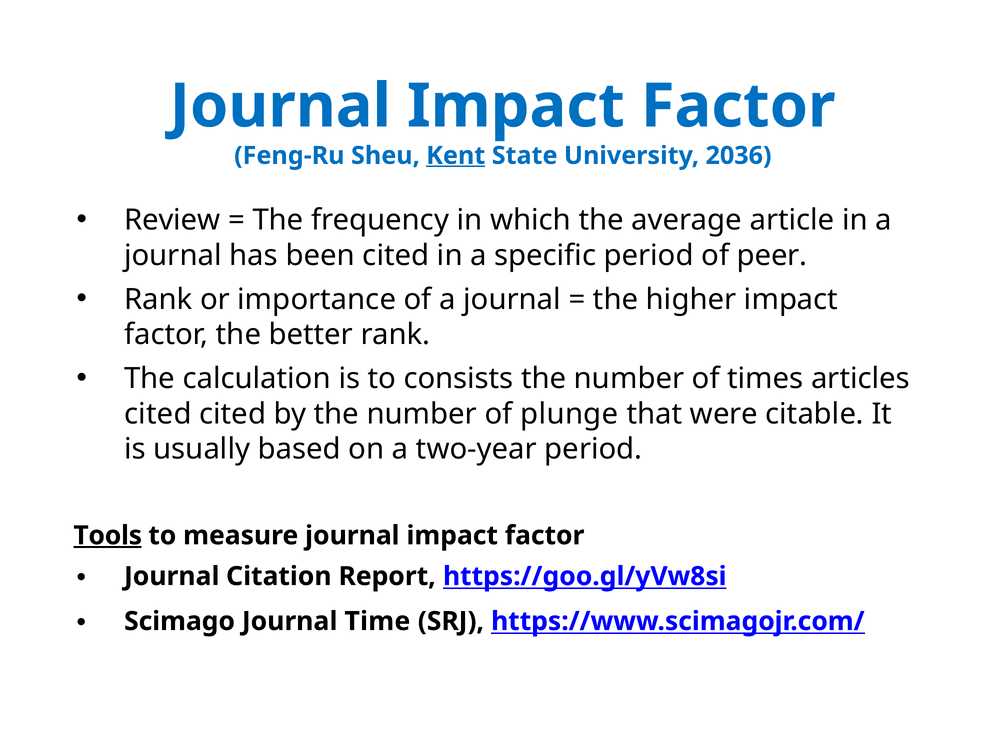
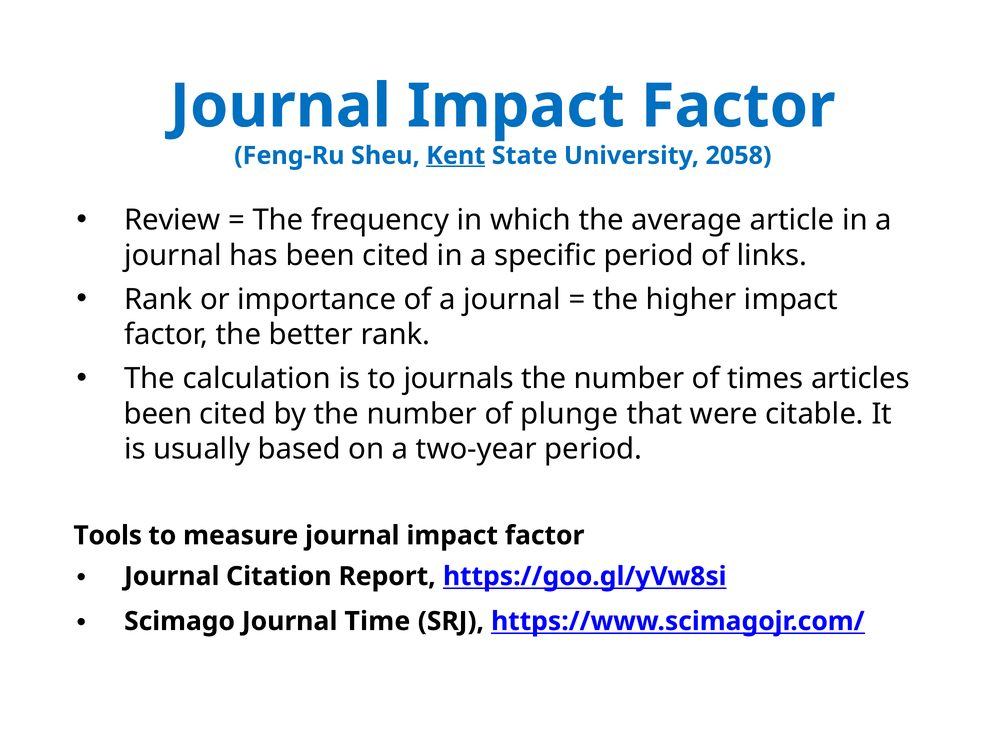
2036: 2036 -> 2058
peer: peer -> links
consists: consists -> journals
cited at (158, 414): cited -> been
Tools underline: present -> none
